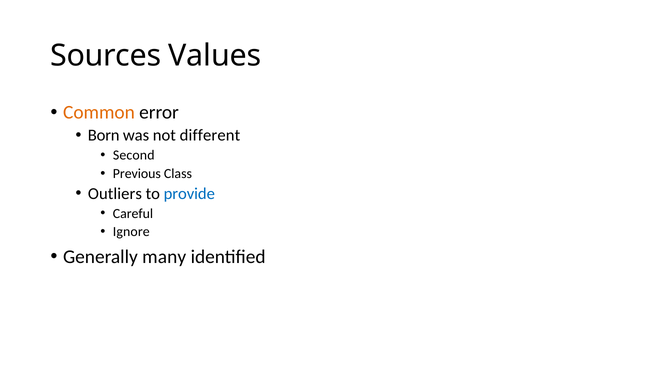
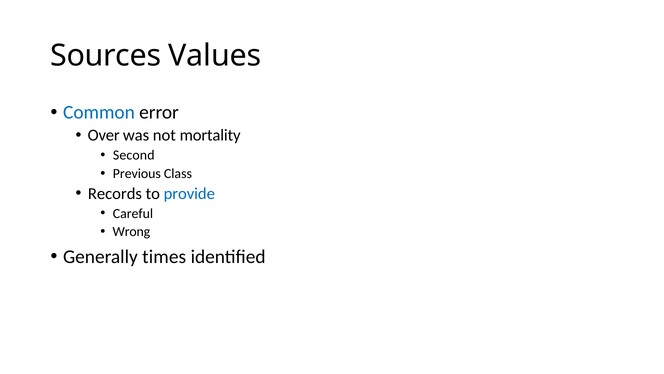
Common colour: orange -> blue
Born: Born -> Over
different: different -> mortality
Outliers: Outliers -> Records
Ignore: Ignore -> Wrong
many: many -> times
